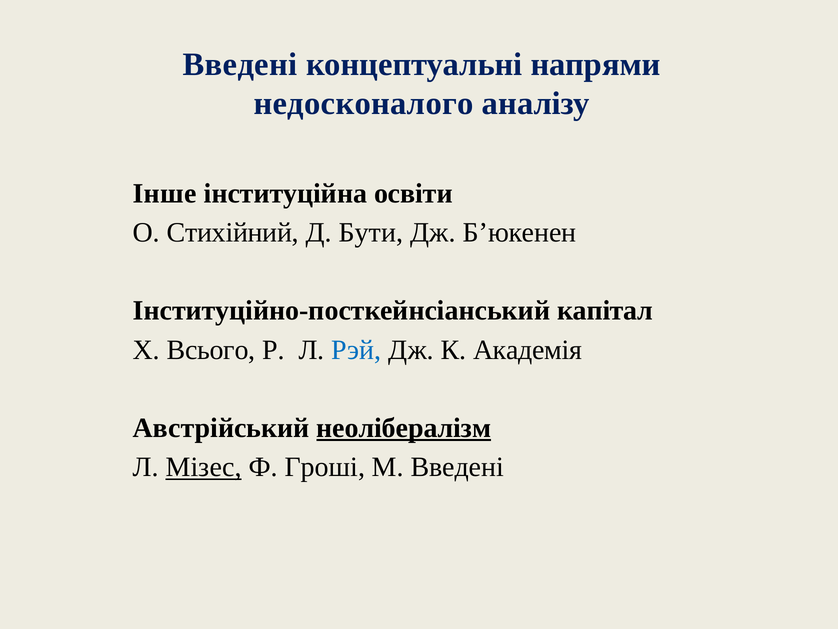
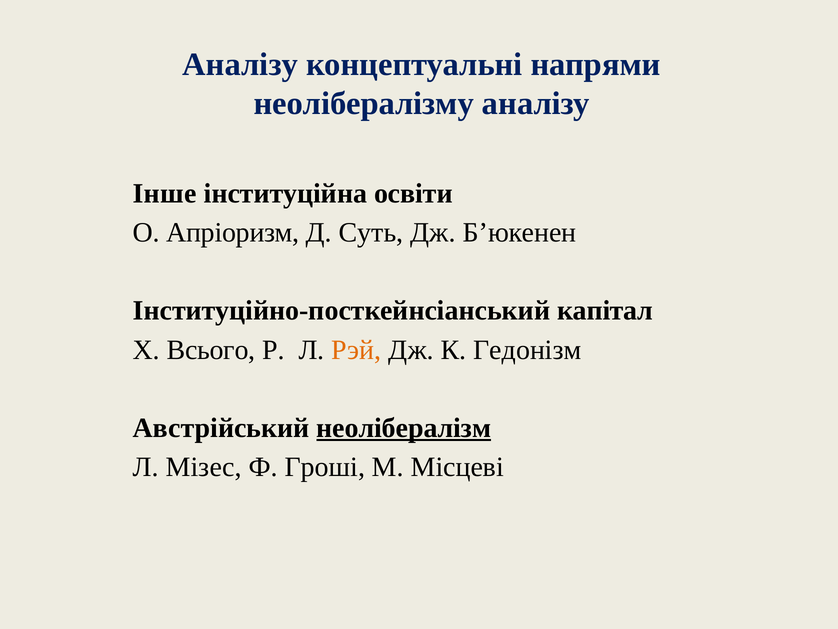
Введені at (240, 65): Введені -> Аналізу
недосконалого: недосконалого -> неолібералізму
Стихійний: Стихійний -> Апріоризм
Бути: Бути -> Суть
Рэй colour: blue -> orange
Академія: Академія -> Гедонізм
Мізес underline: present -> none
М Введені: Введені -> Місцеві
